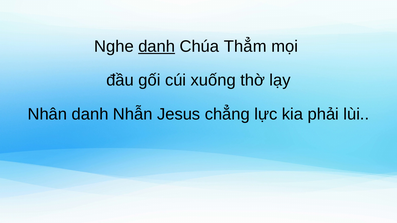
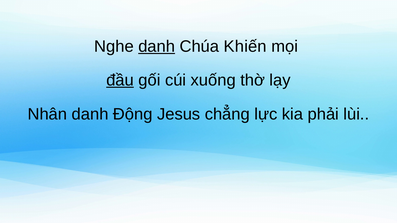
Thẳm: Thẳm -> Khiến
đầu underline: none -> present
Nhẫn: Nhẫn -> Động
